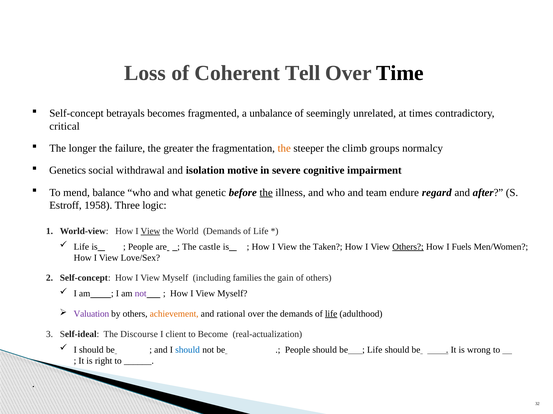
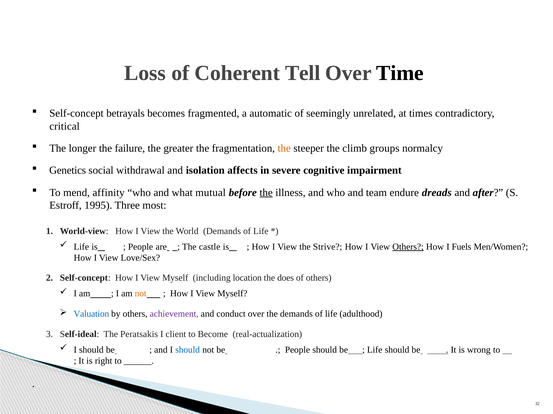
unbalance: unbalance -> automatic
motive: motive -> affects
balance: balance -> affinity
genetic: genetic -> mutual
regard: regard -> dreads
1958: 1958 -> 1995
logic: logic -> most
View at (150, 231) underline: present -> none
Taken: Taken -> Strive
families: families -> location
gain: gain -> does
not at (141, 294) colour: purple -> orange
Valuation colour: purple -> blue
achievement colour: orange -> purple
rational: rational -> conduct
life at (331, 314) underline: present -> none
Discourse: Discourse -> Peratsakis
